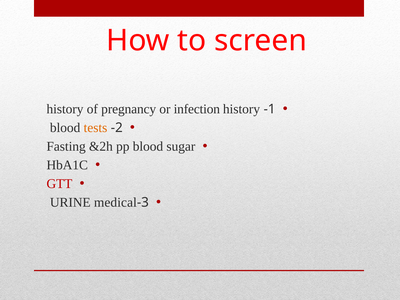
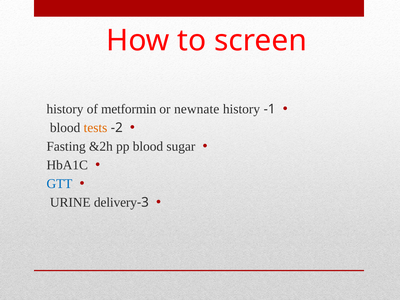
pregnancy: pregnancy -> metformin
infection: infection -> newnate
GTT colour: red -> blue
medical: medical -> delivery
